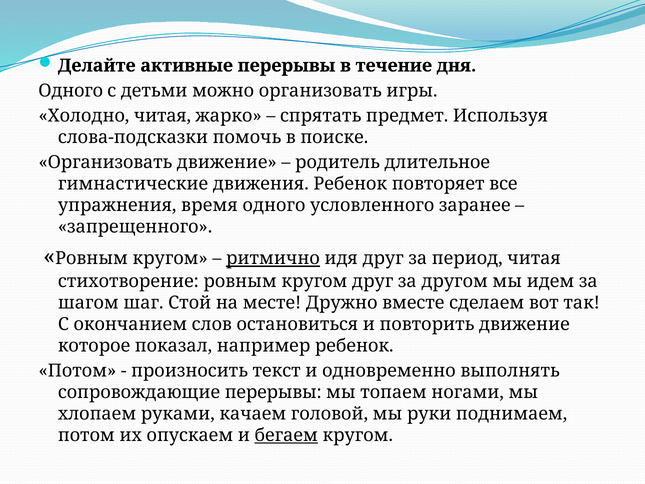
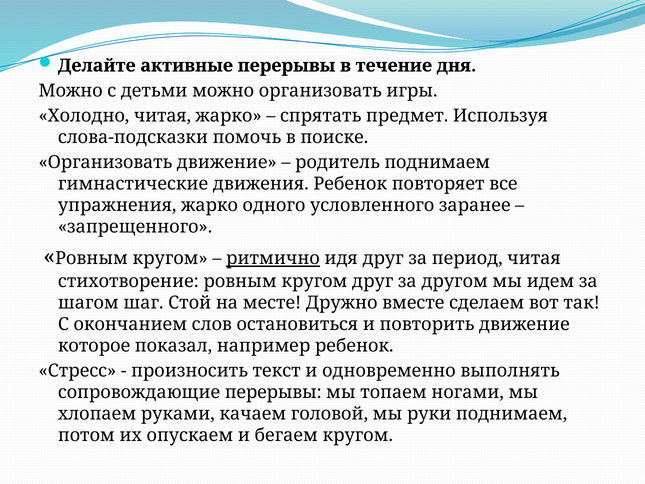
Одного at (71, 91): Одного -> Можно
родитель длительное: длительное -> поднимаем
упражнения время: время -> жарко
Потом at (77, 371): Потом -> Стресс
бегаем underline: present -> none
